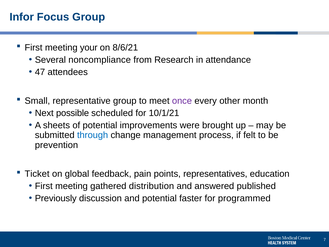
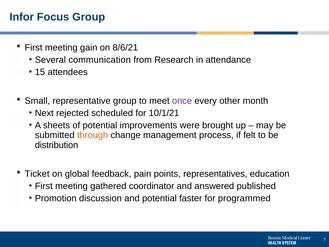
your: your -> gain
noncompliance: noncompliance -> communication
47: 47 -> 15
possible: possible -> rejected
through colour: blue -> orange
prevention: prevention -> distribution
distribution: distribution -> coordinator
Previously: Previously -> Promotion
